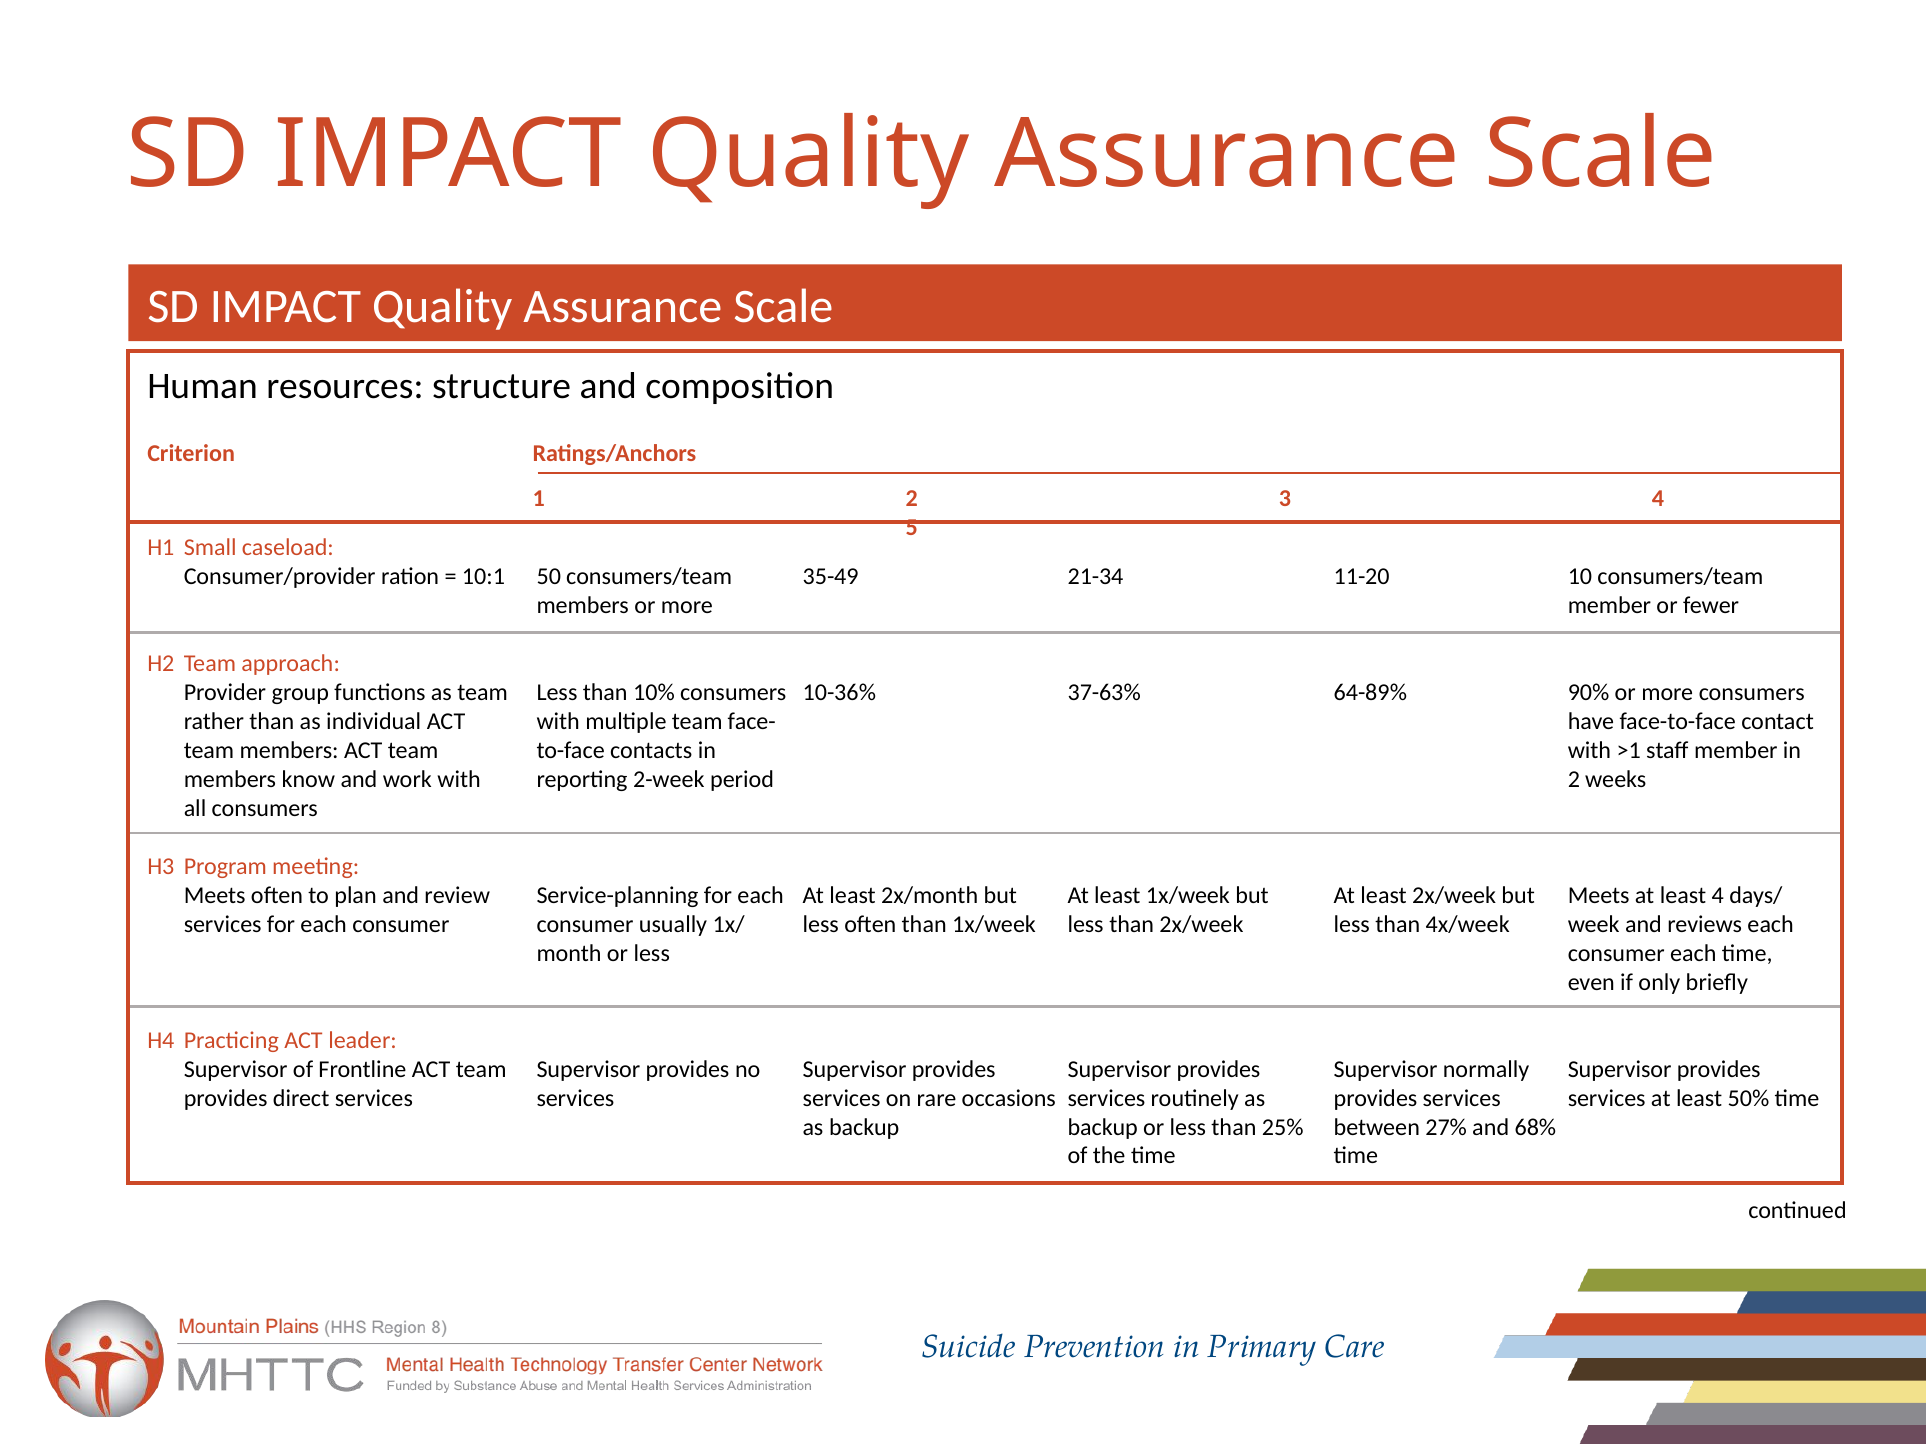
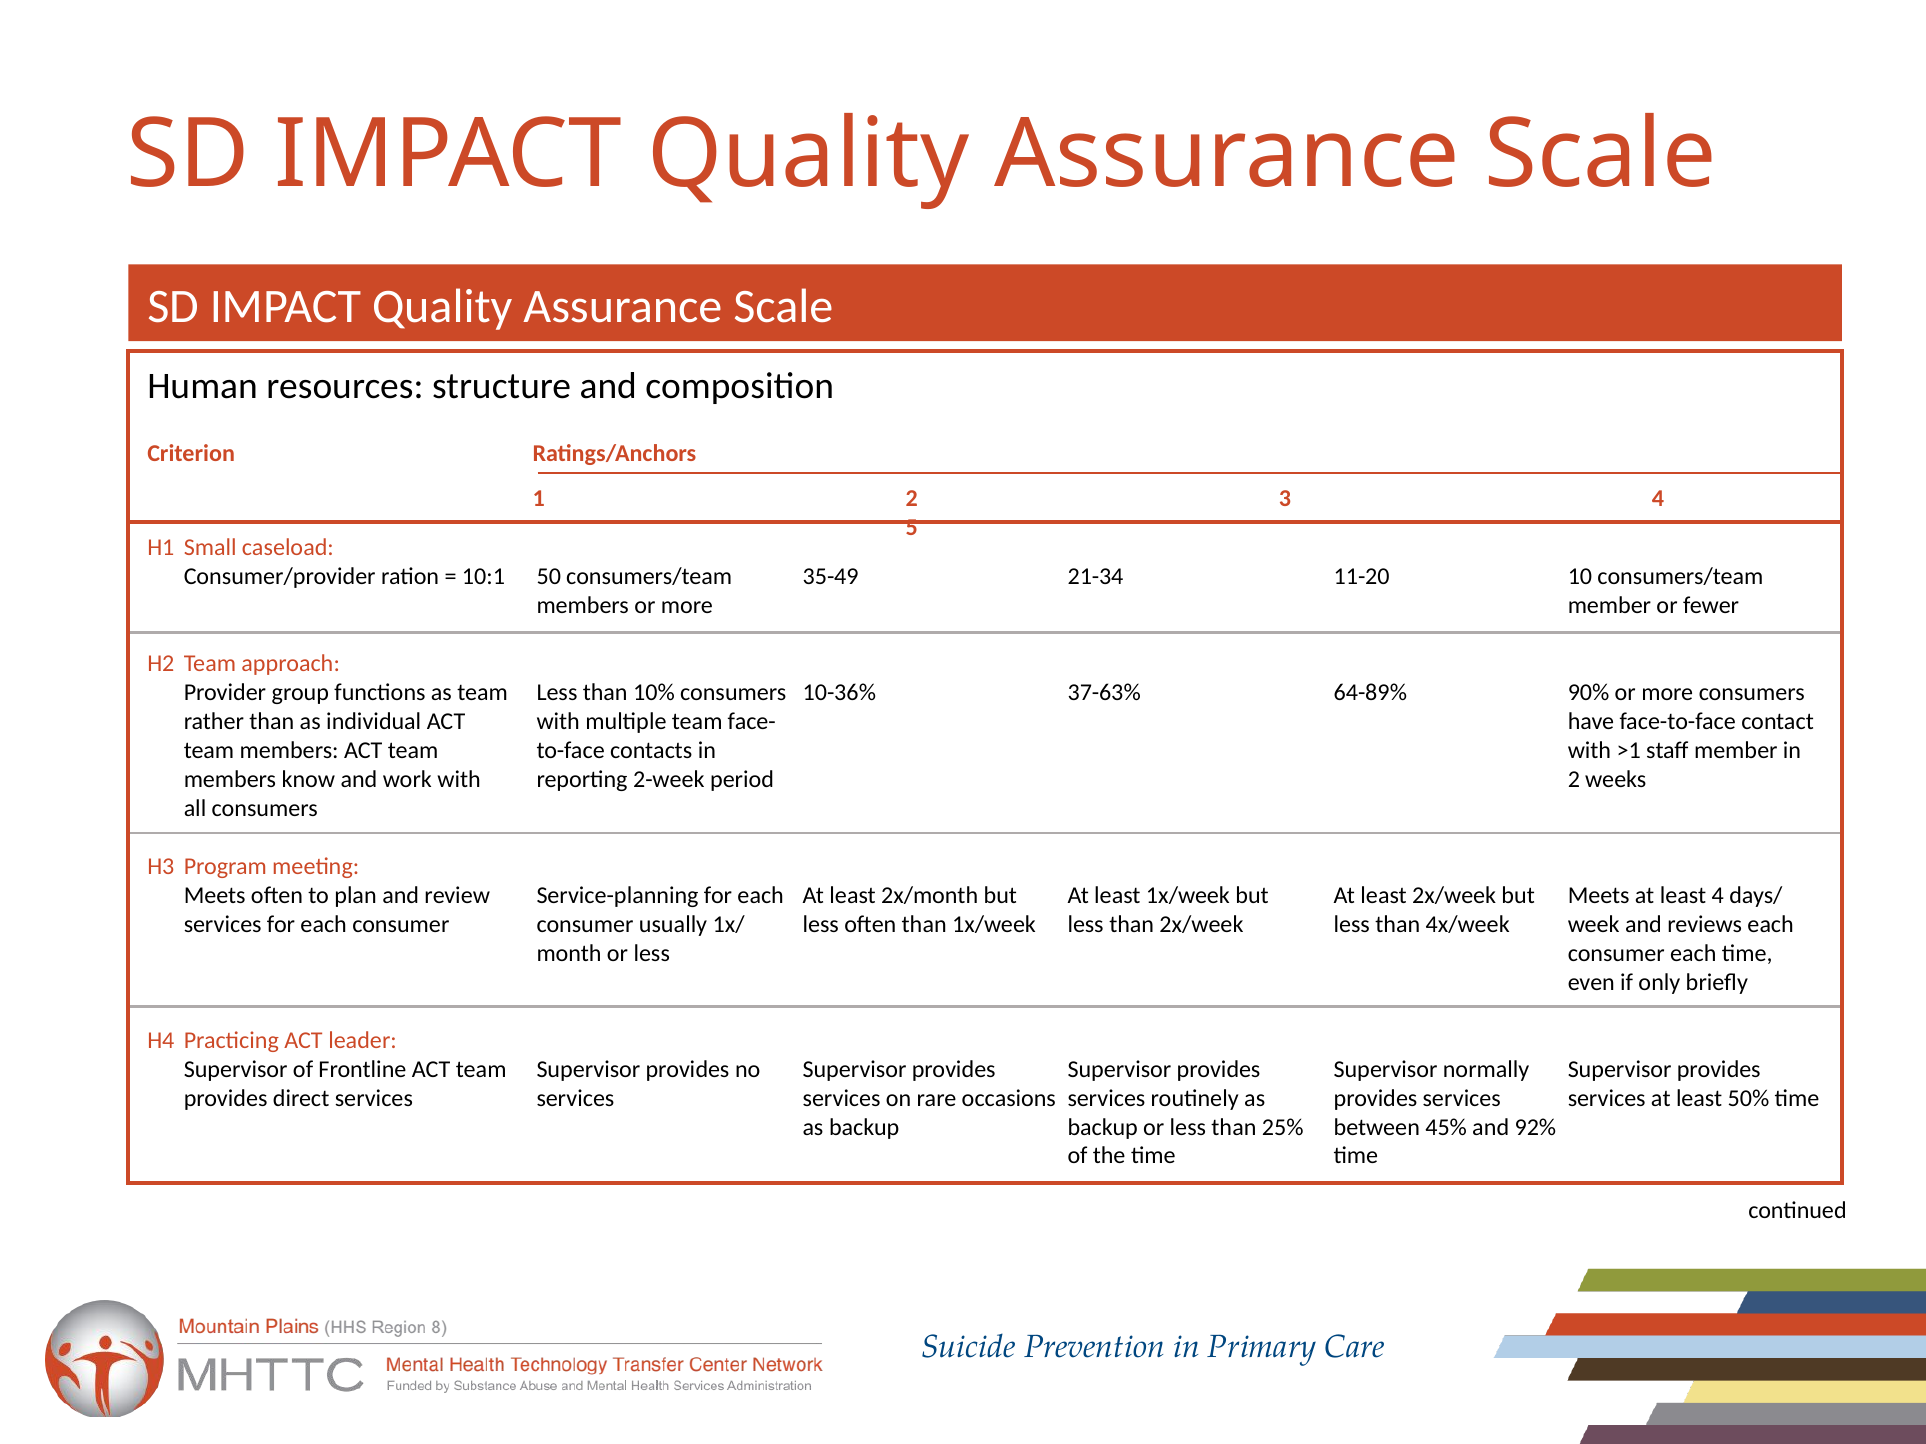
27%: 27% -> 45%
68%: 68% -> 92%
